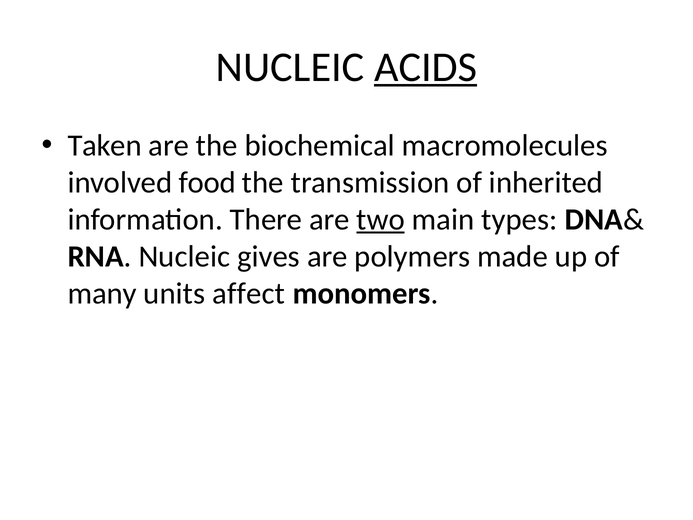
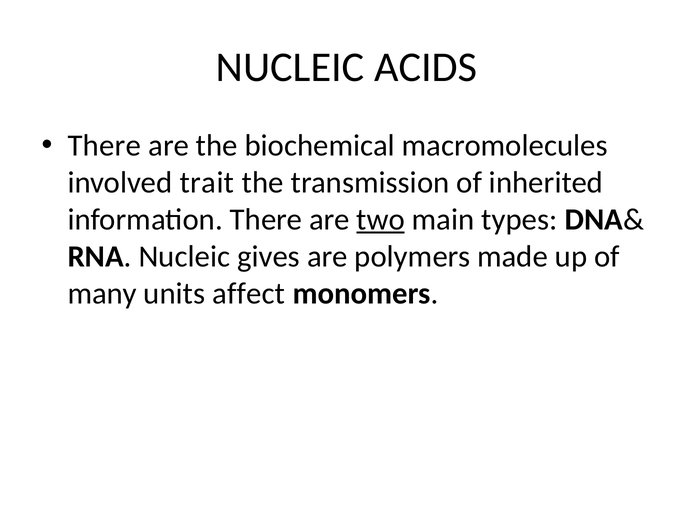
ACIDS underline: present -> none
Taken at (105, 145): Taken -> There
food: food -> trait
